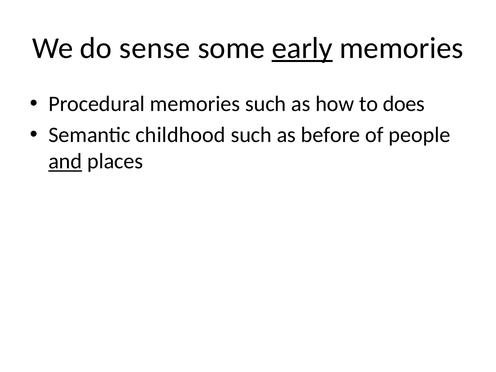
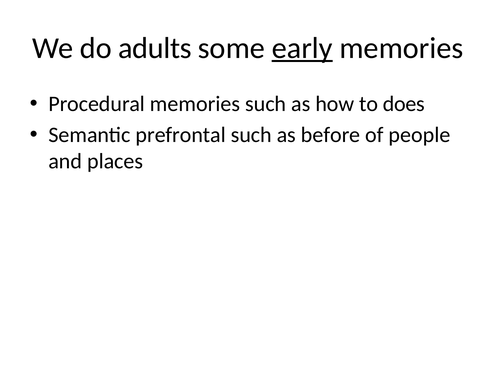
sense: sense -> adults
childhood: childhood -> prefrontal
and underline: present -> none
